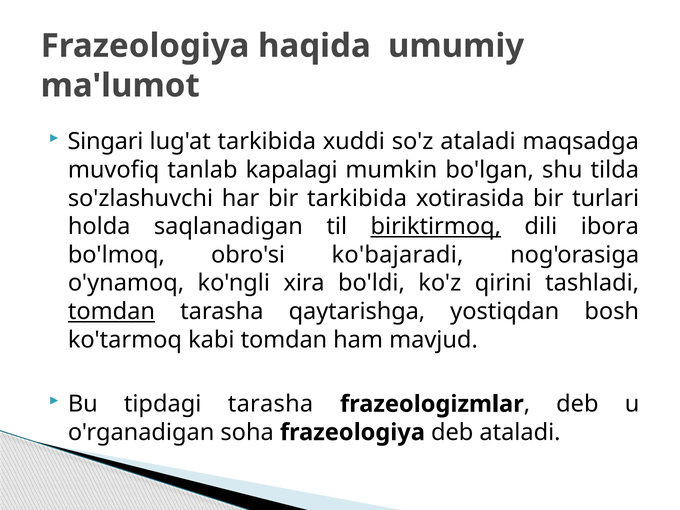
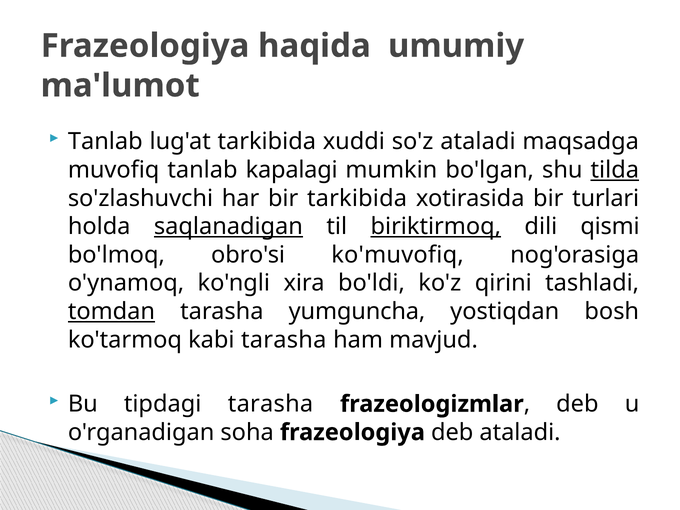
Singari at (105, 142): Singari -> Tanlab
tilda underline: none -> present
saqlanadigan underline: none -> present
ibora: ibora -> qismi
ko'bajaradi: ko'bajaradi -> ko'muvofiq
qaytarishga: qaytarishga -> yumguncha
kabi tomdan: tomdan -> tarasha
